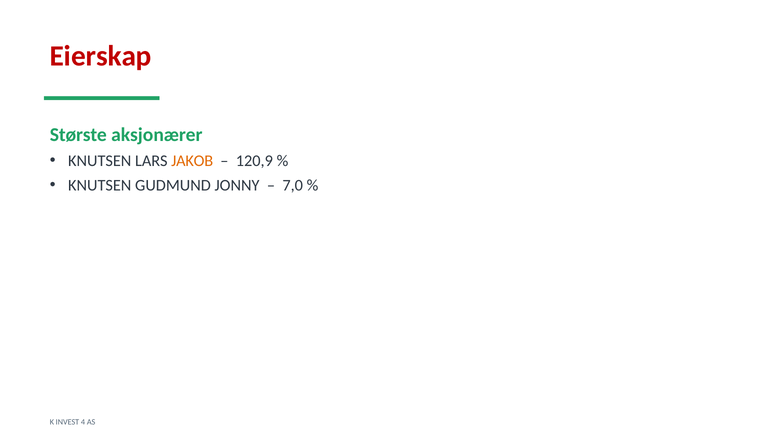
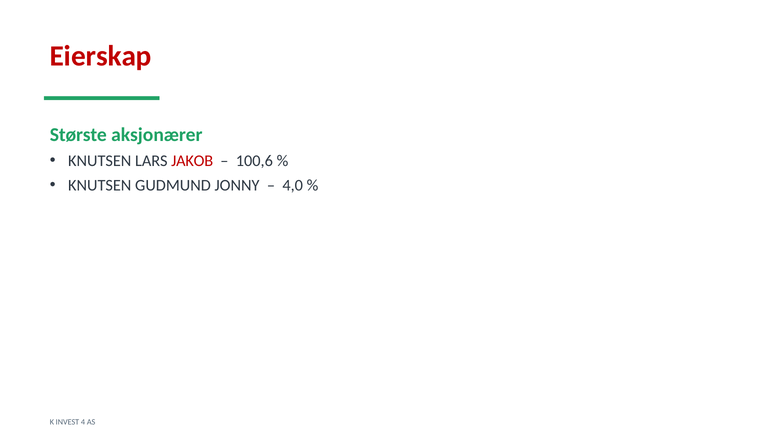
JAKOB colour: orange -> red
120,9: 120,9 -> 100,6
7,0: 7,0 -> 4,0
